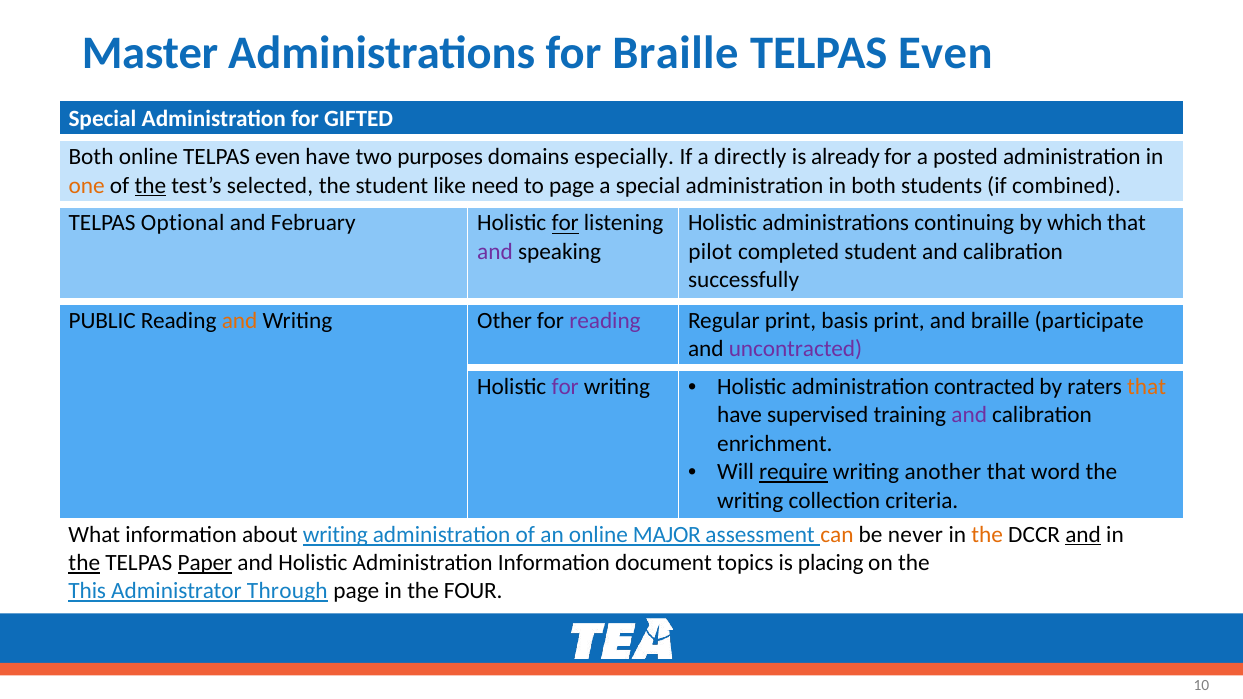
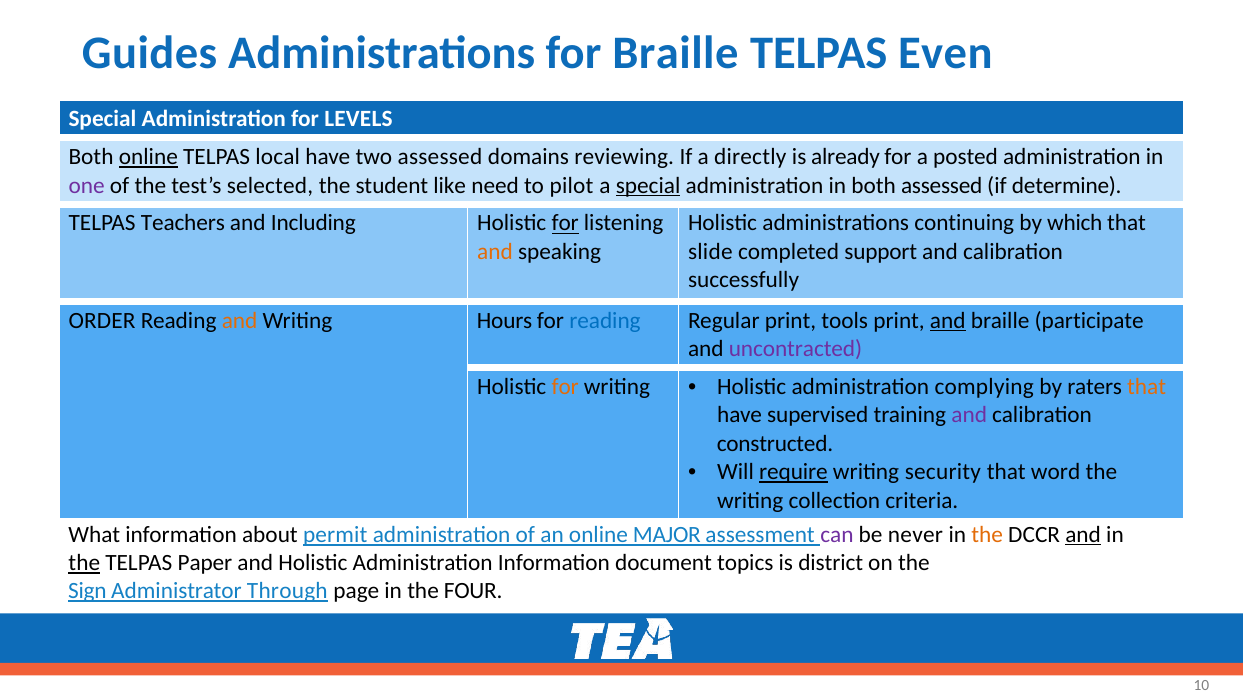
Master: Master -> Guides
GIFTED: GIFTED -> LEVELS
online at (148, 157) underline: none -> present
even at (278, 157): even -> local
two purposes: purposes -> assessed
especially: especially -> reviewing
one colour: orange -> purple
the at (150, 186) underline: present -> none
to page: page -> pilot
special at (648, 186) underline: none -> present
both students: students -> assessed
combined: combined -> determine
Optional: Optional -> Teachers
February: February -> Including
and at (495, 252) colour: purple -> orange
pilot: pilot -> slide
completed student: student -> support
PUBLIC: PUBLIC -> ORDER
Other: Other -> Hours
reading at (605, 320) colour: purple -> blue
basis: basis -> tools
and at (948, 320) underline: none -> present
for at (565, 387) colour: purple -> orange
contracted: contracted -> complying
enrichment: enrichment -> constructed
another: another -> security
about writing: writing -> permit
can colour: orange -> purple
Paper underline: present -> none
placing: placing -> district
This: This -> Sign
